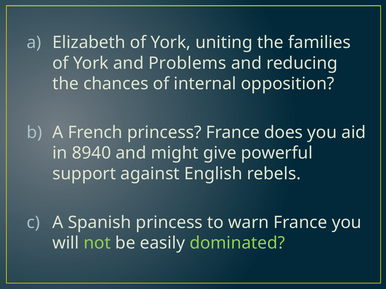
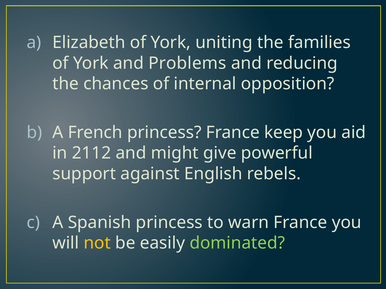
does: does -> keep
8940: 8940 -> 2112
not colour: light green -> yellow
